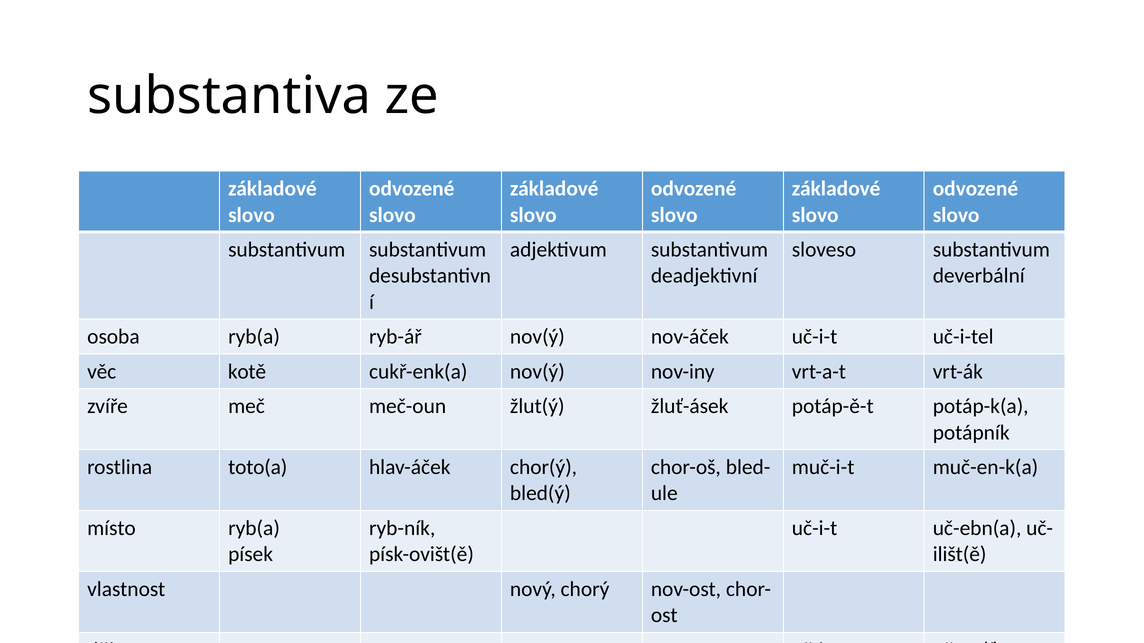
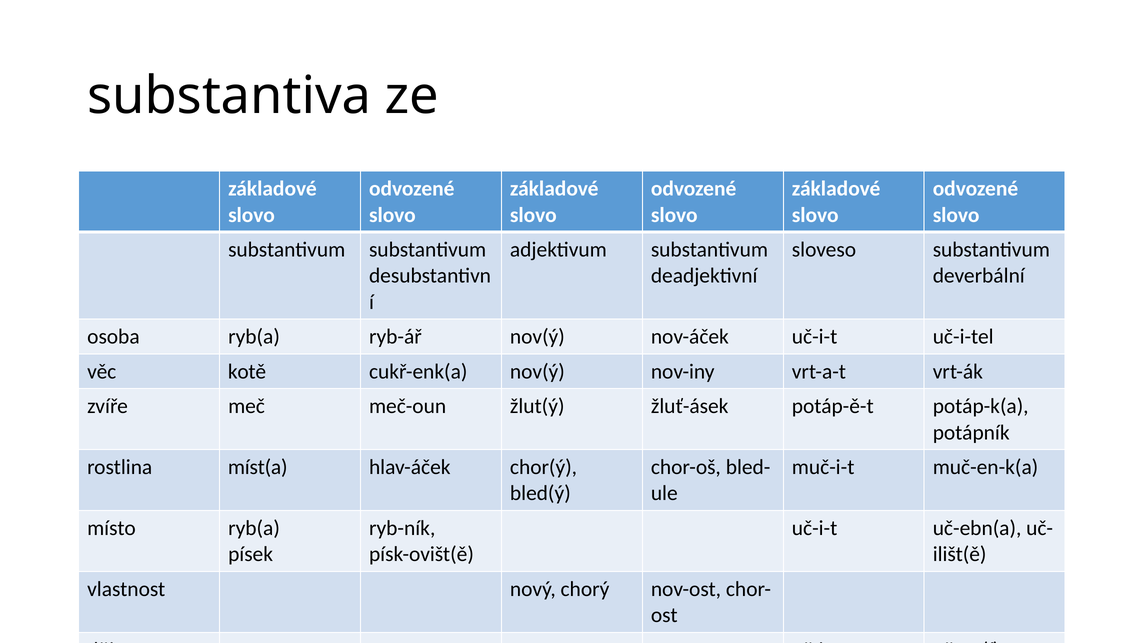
toto(a: toto(a -> míst(a
